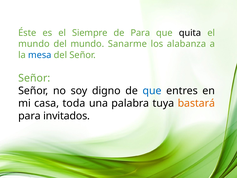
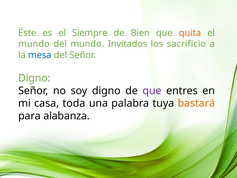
de Para: Para -> Bien
quita colour: black -> orange
Sanarme: Sanarme -> Invitados
alabanza: alabanza -> sacrificio
Señor at (34, 78): Señor -> Digno
que at (152, 91) colour: blue -> purple
invitados: invitados -> alabanza
